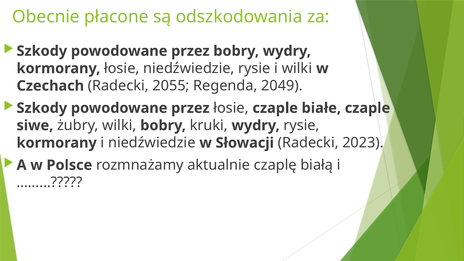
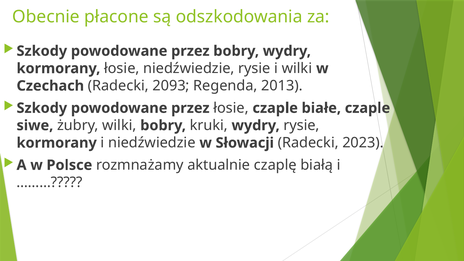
2055: 2055 -> 2093
2049: 2049 -> 2013
